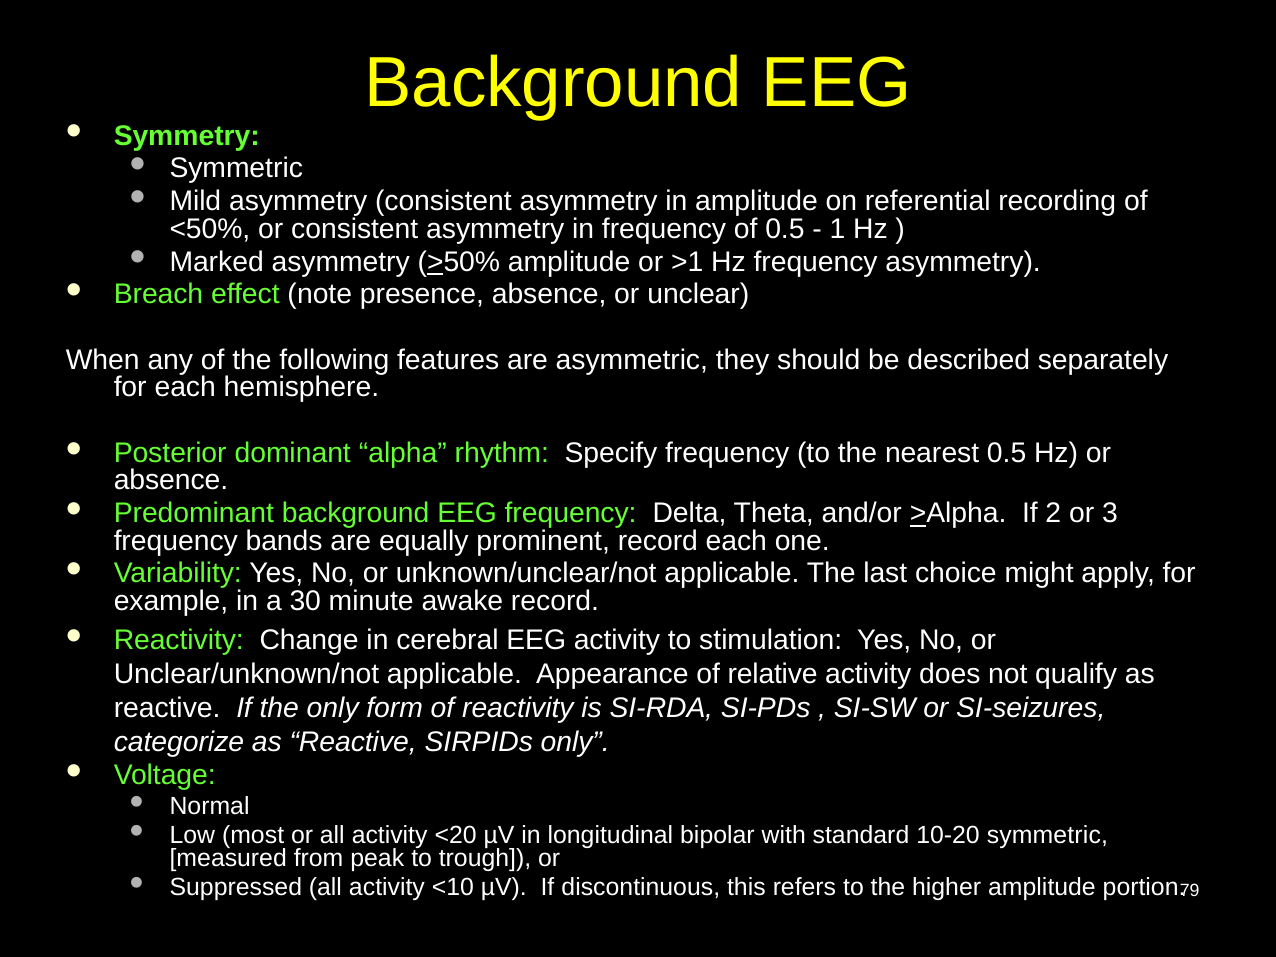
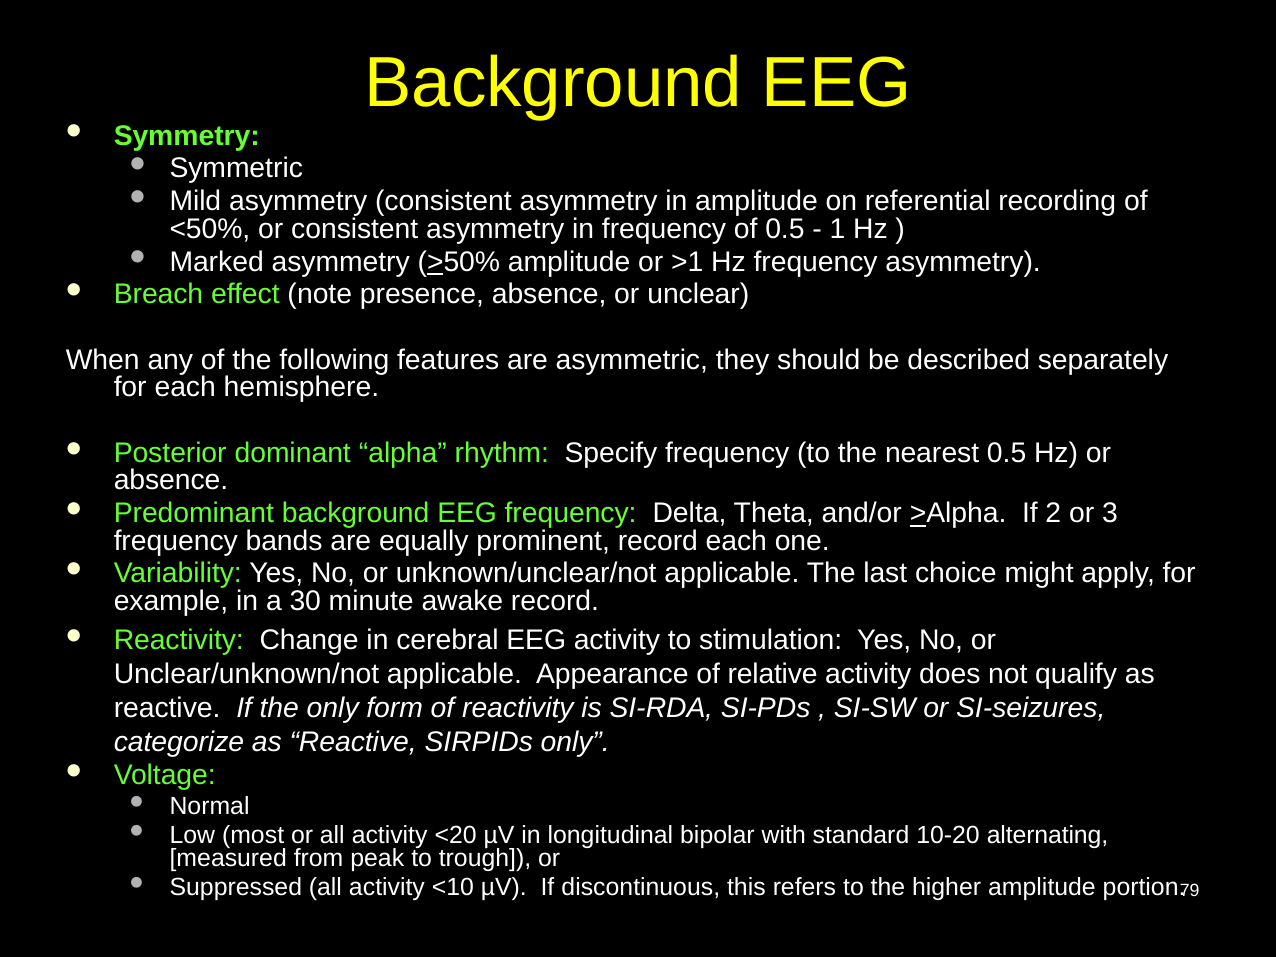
10-20 symmetric: symmetric -> alternating
